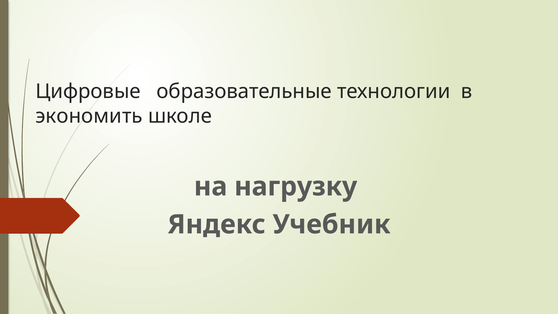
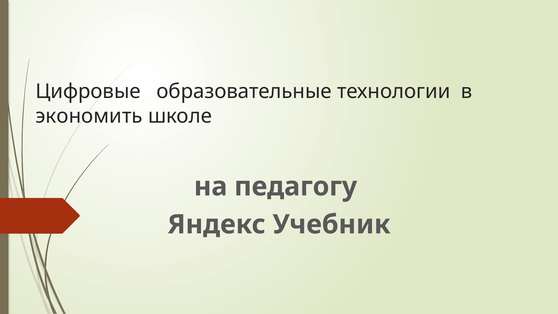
нагрузку: нагрузку -> педагогу
